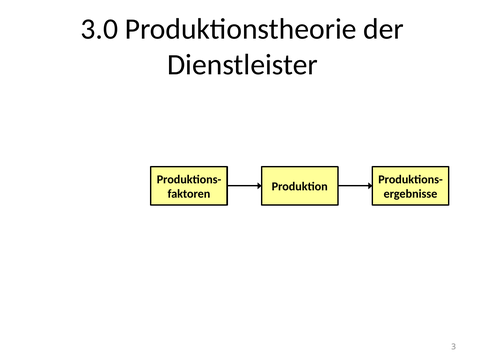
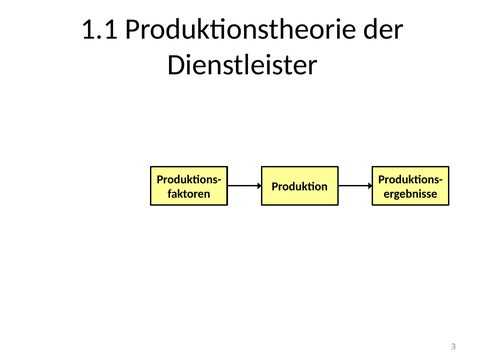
3.0: 3.0 -> 1.1
